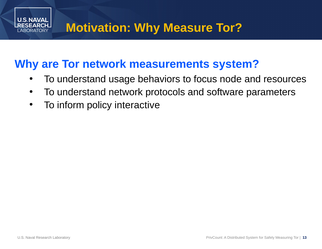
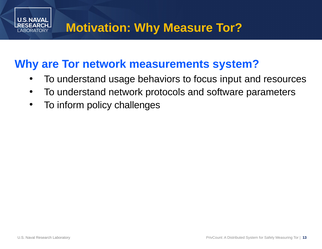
node: node -> input
interactive: interactive -> challenges
